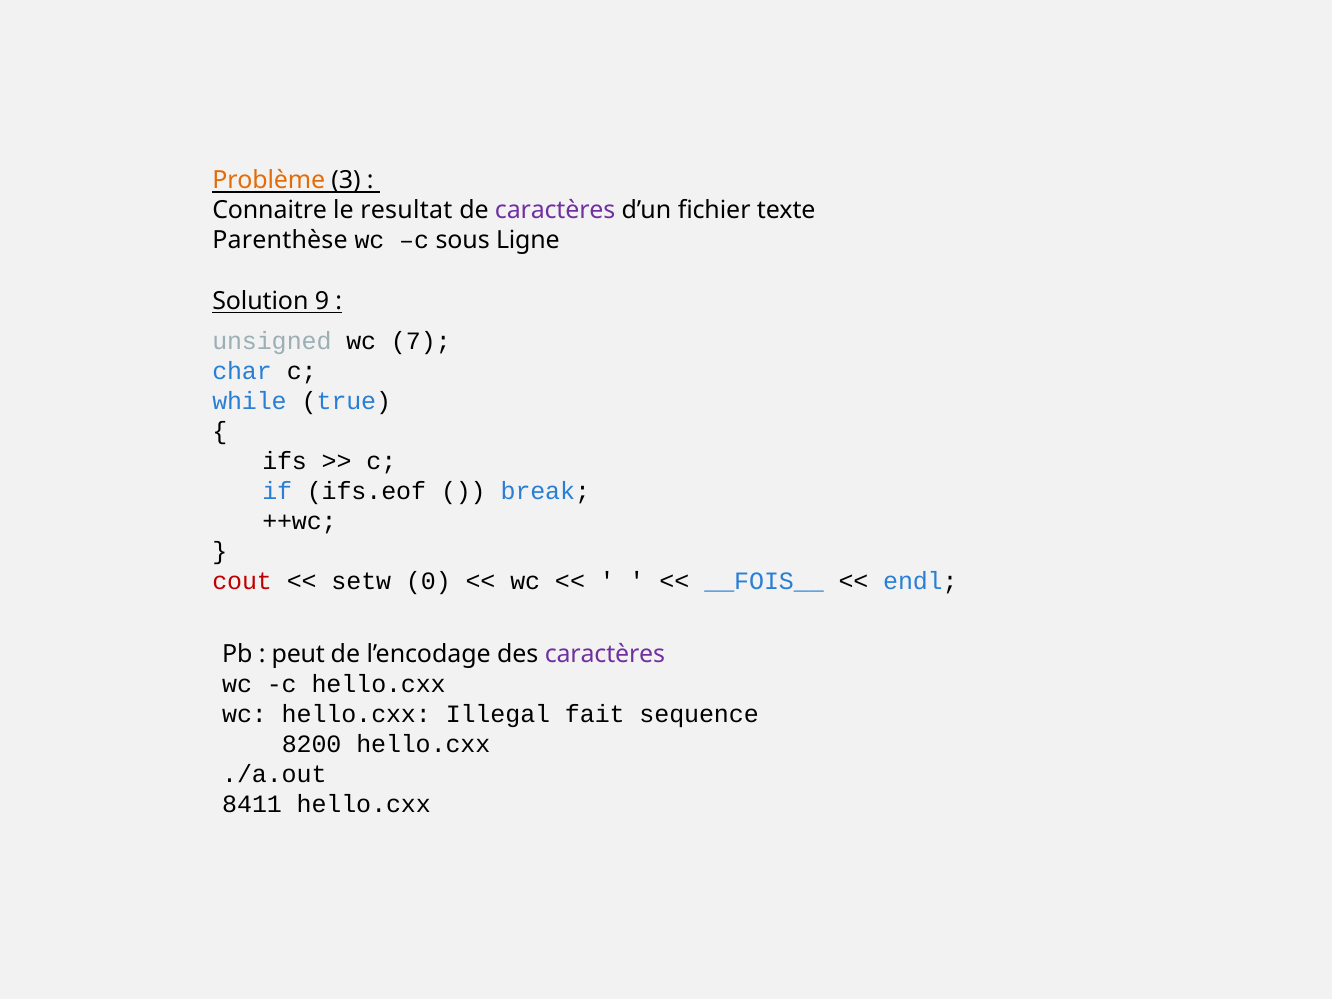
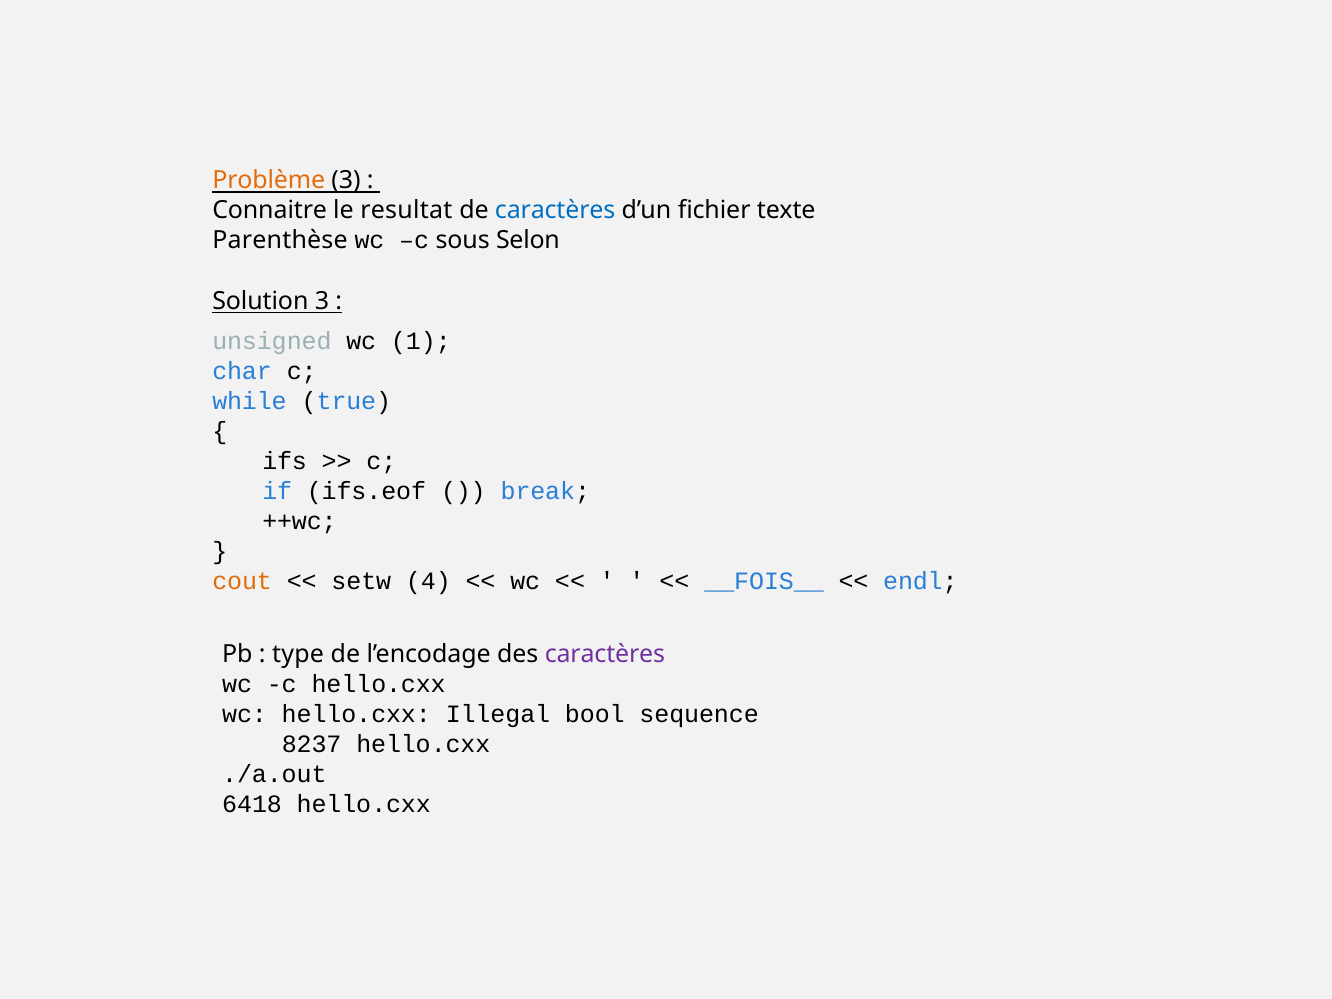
caractères at (555, 211) colour: purple -> blue
Ligne: Ligne -> Selon
Solution 9: 9 -> 3
7: 7 -> 1
cout colour: red -> orange
0: 0 -> 4
peut: peut -> type
fait: fait -> bool
8200: 8200 -> 8237
8411: 8411 -> 6418
